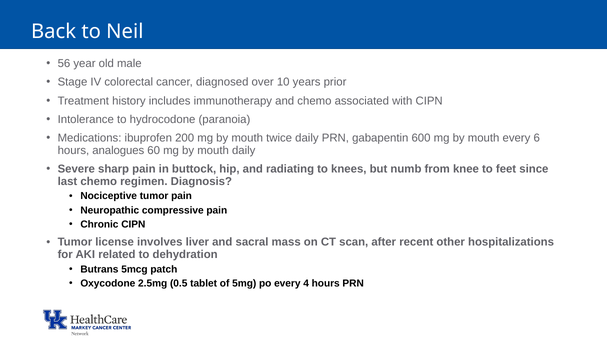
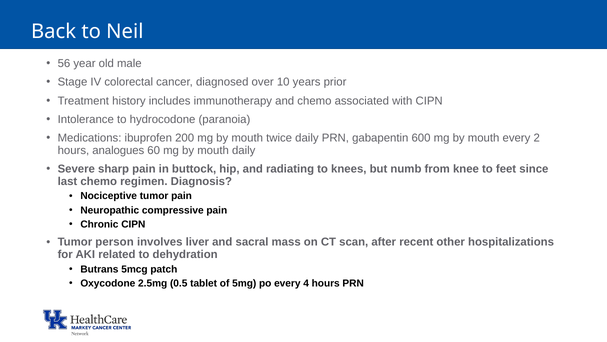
6: 6 -> 2
license: license -> person
